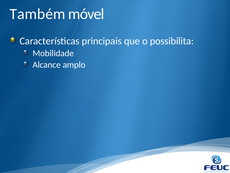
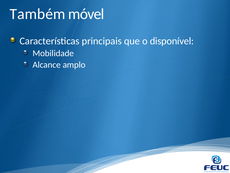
possibilita: possibilita -> disponível
